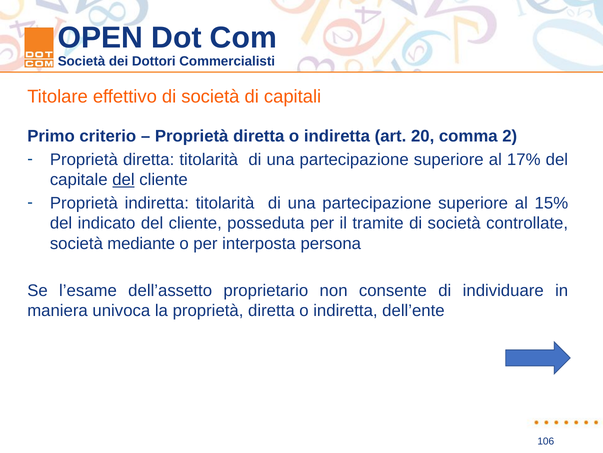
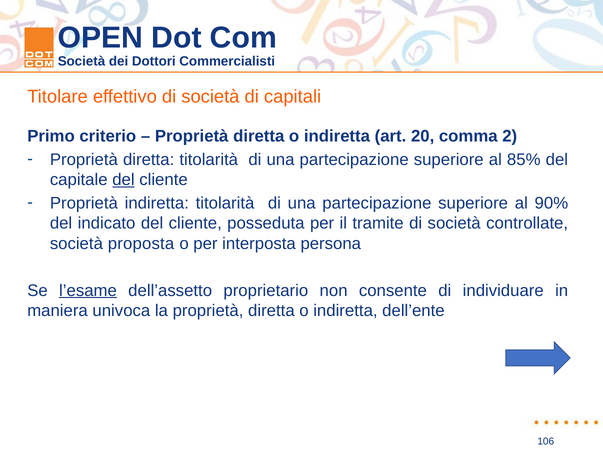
17%: 17% -> 85%
15%: 15% -> 90%
mediante: mediante -> proposta
l’esame underline: none -> present
